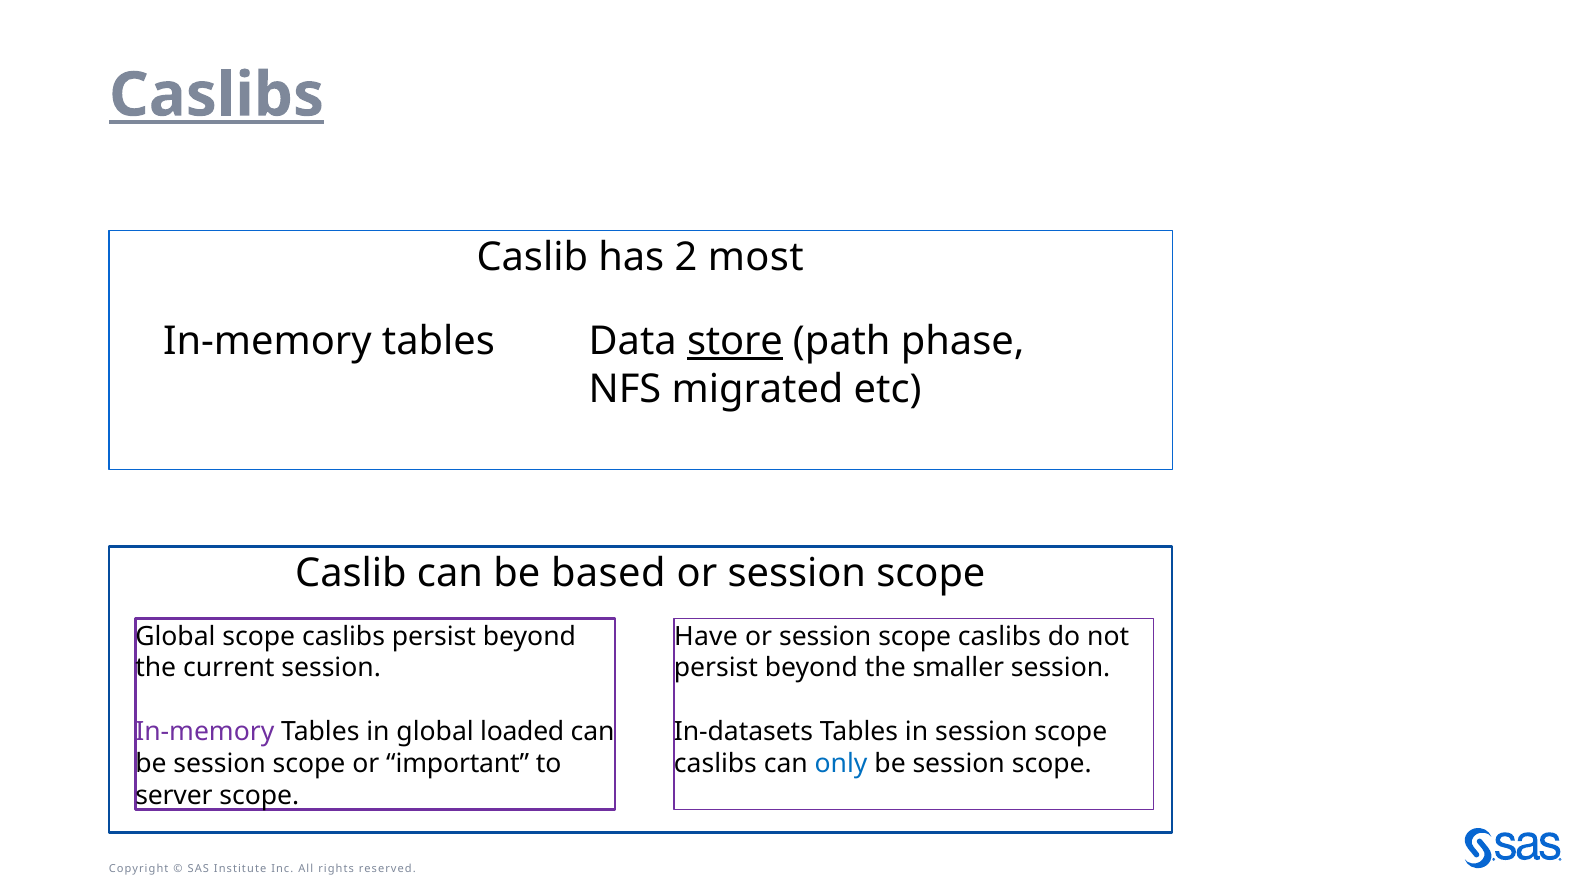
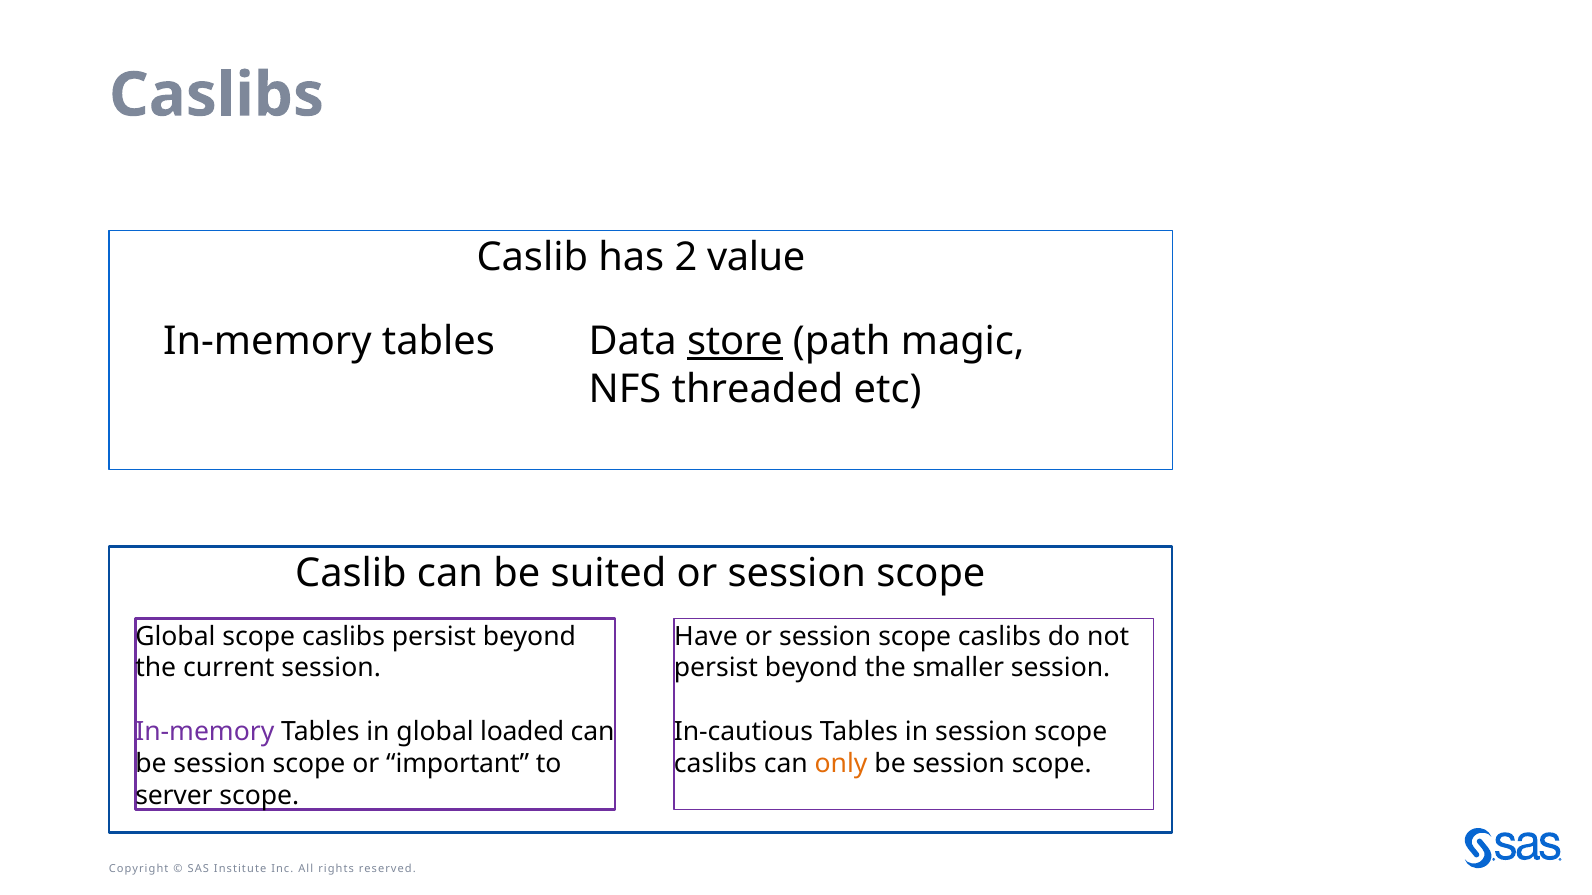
Caslibs at (217, 95) underline: present -> none
most: most -> value
phase: phase -> magic
migrated: migrated -> threaded
based: based -> suited
In-datasets: In-datasets -> In-cautious
only colour: blue -> orange
